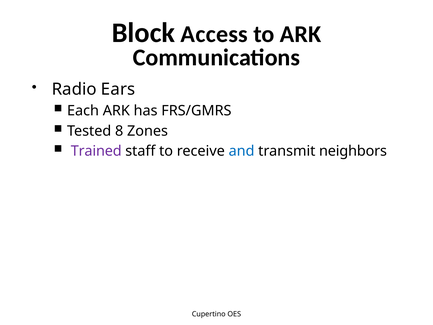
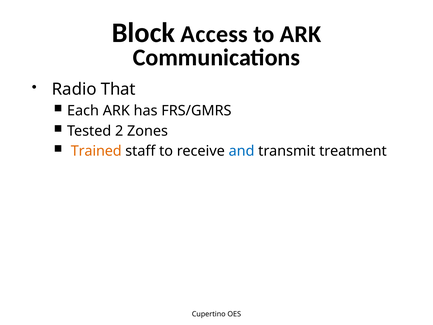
Ears: Ears -> That
8: 8 -> 2
Trained colour: purple -> orange
neighbors: neighbors -> treatment
